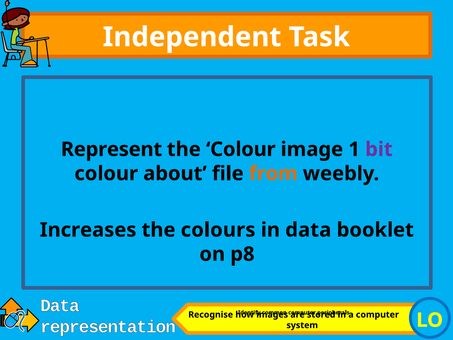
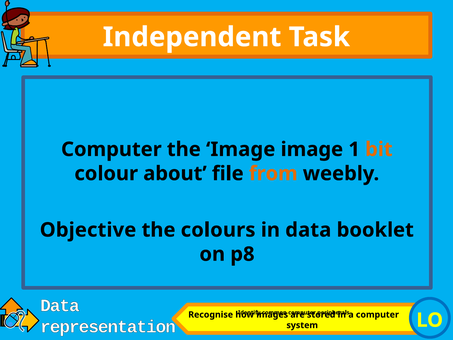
Represent at (111, 149): Represent -> Computer
the Colour: Colour -> Image
bit colour: purple -> orange
Increases: Increases -> Objective
